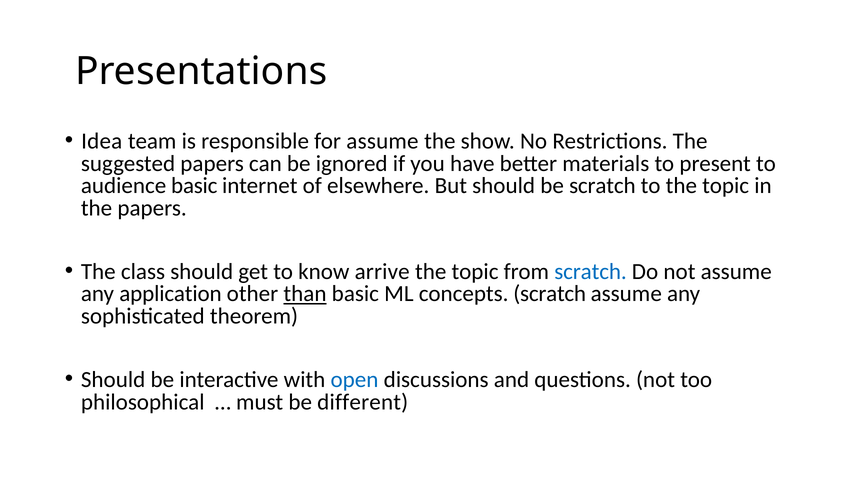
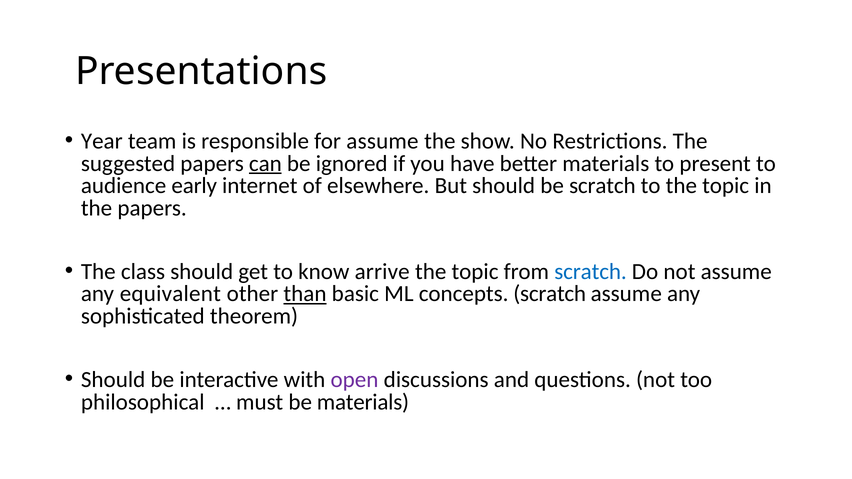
Idea: Idea -> Year
can underline: none -> present
audience basic: basic -> early
application: application -> equivalent
open colour: blue -> purple
be different: different -> materials
